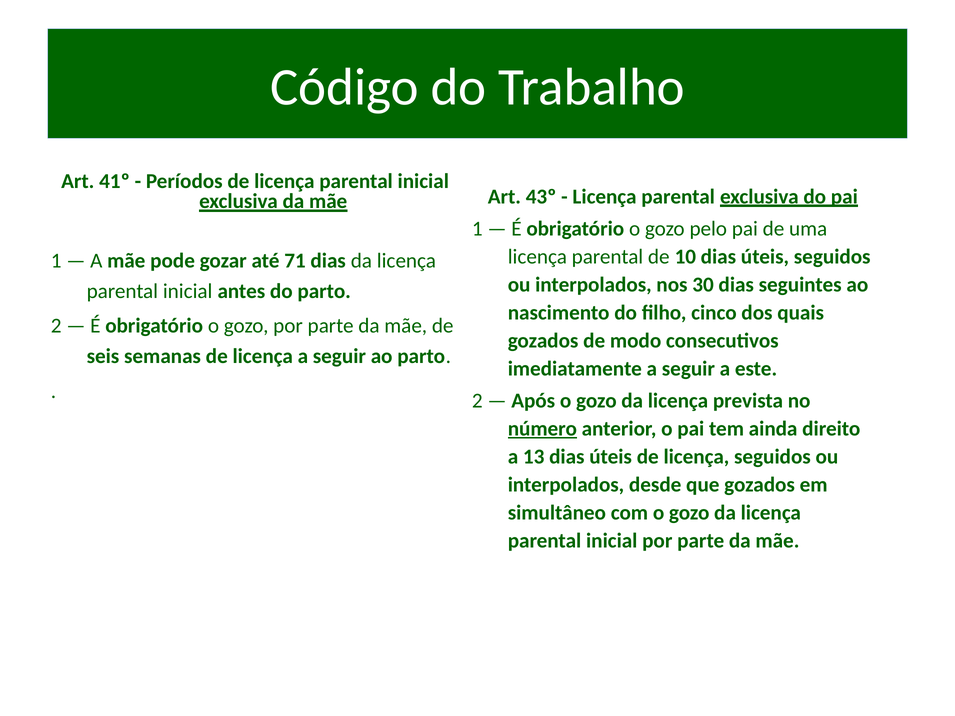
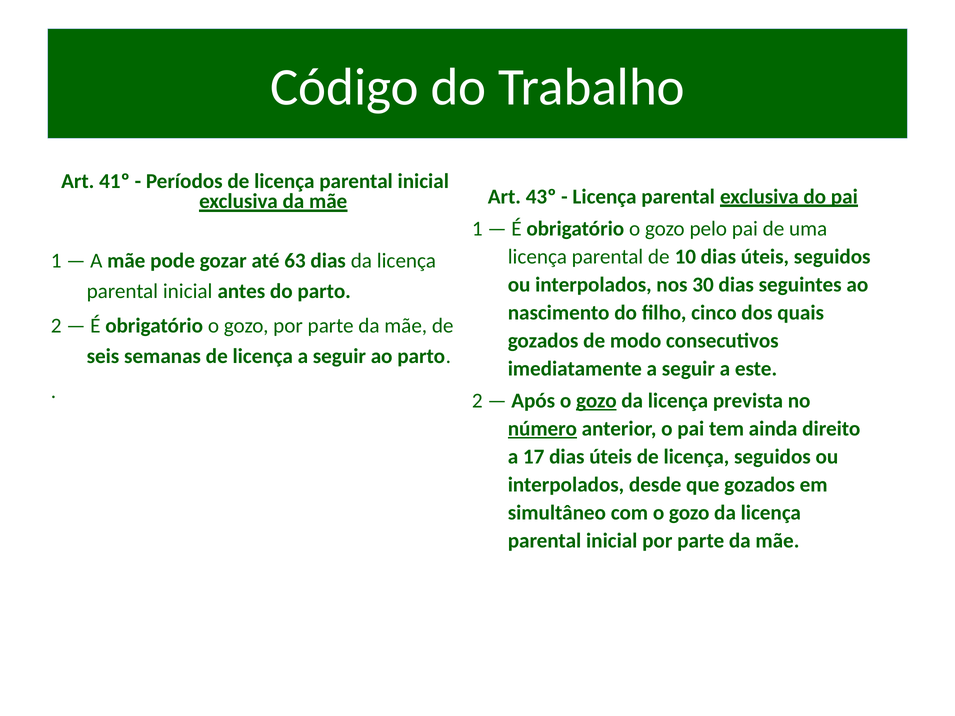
71: 71 -> 63
gozo at (596, 401) underline: none -> present
13: 13 -> 17
